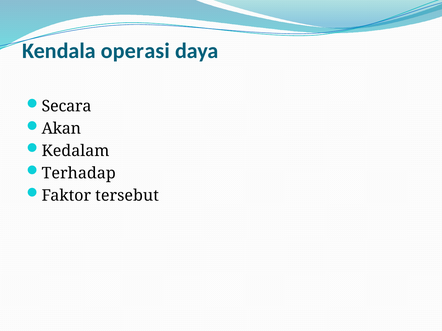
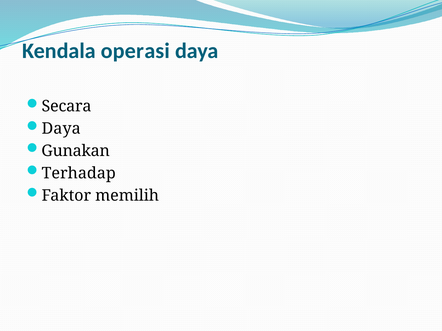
Akan at (61, 129): Akan -> Daya
Kedalam: Kedalam -> Gunakan
tersebut: tersebut -> memilih
